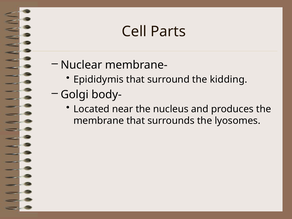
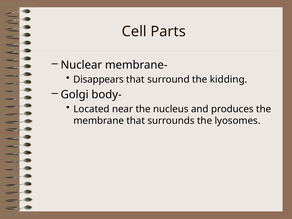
Epididymis: Epididymis -> Disappears
